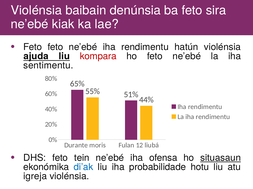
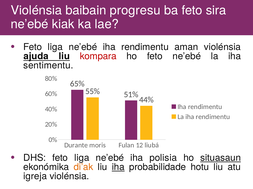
denúnsia: denúnsia -> progresu
feto at (55, 47): feto -> liga
hatún: hatún -> aman
DHS feto tein: tein -> liga
ofensa: ofensa -> polisia
di’ak colour: blue -> orange
iha at (118, 168) underline: none -> present
